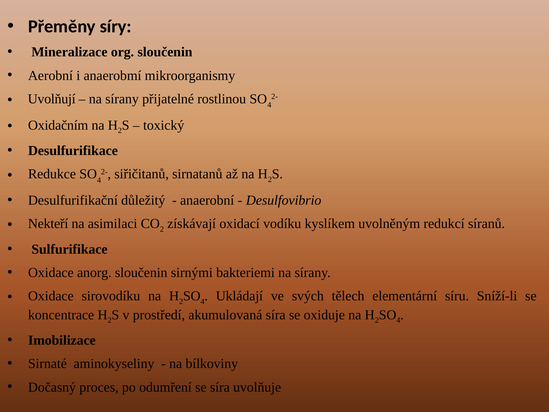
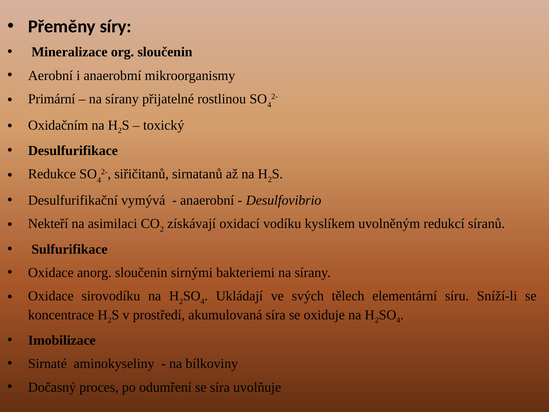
Uvolňují: Uvolňují -> Primární
důležitý: důležitý -> vymývá
